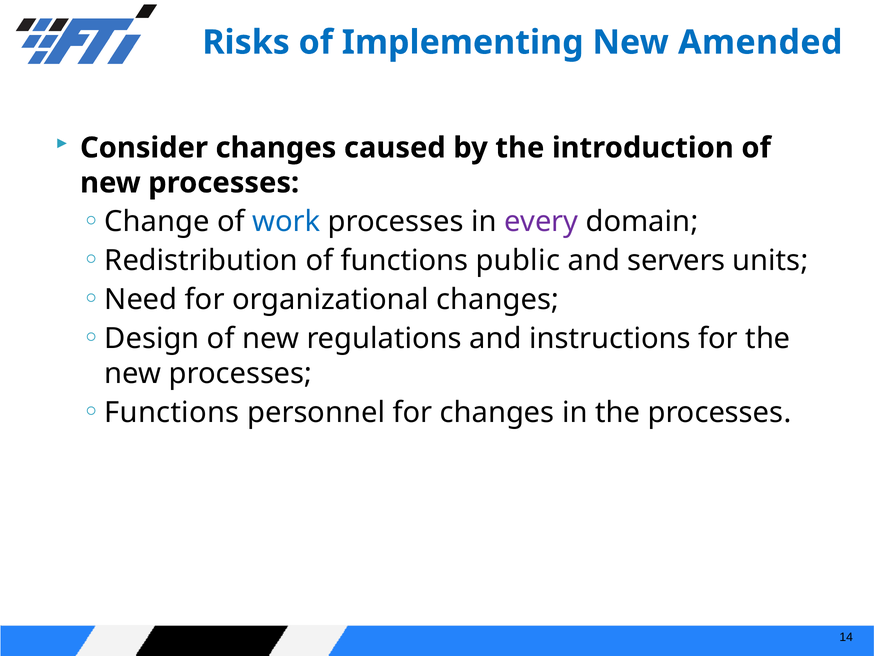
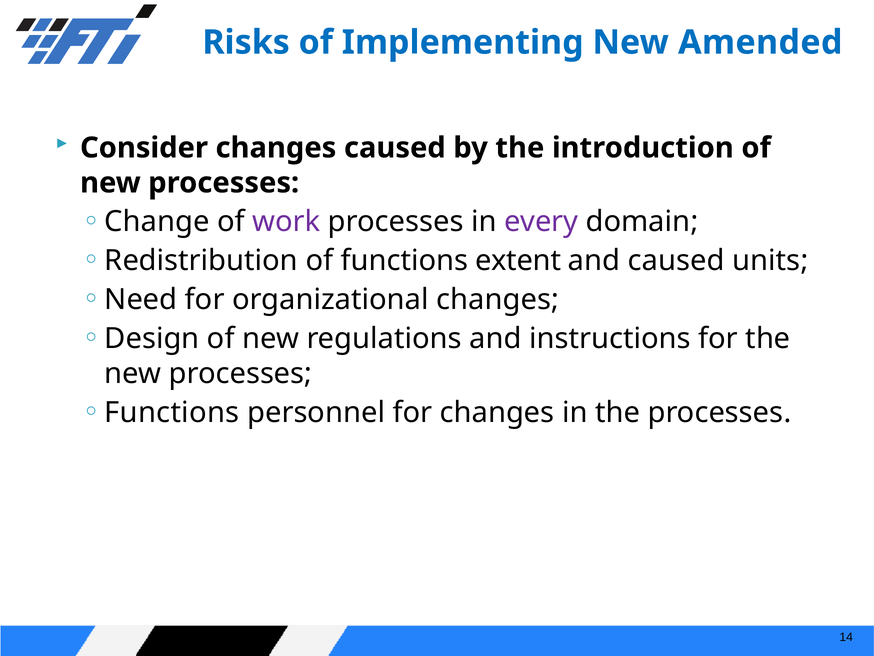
work colour: blue -> purple
public: public -> extent
and servers: servers -> caused
